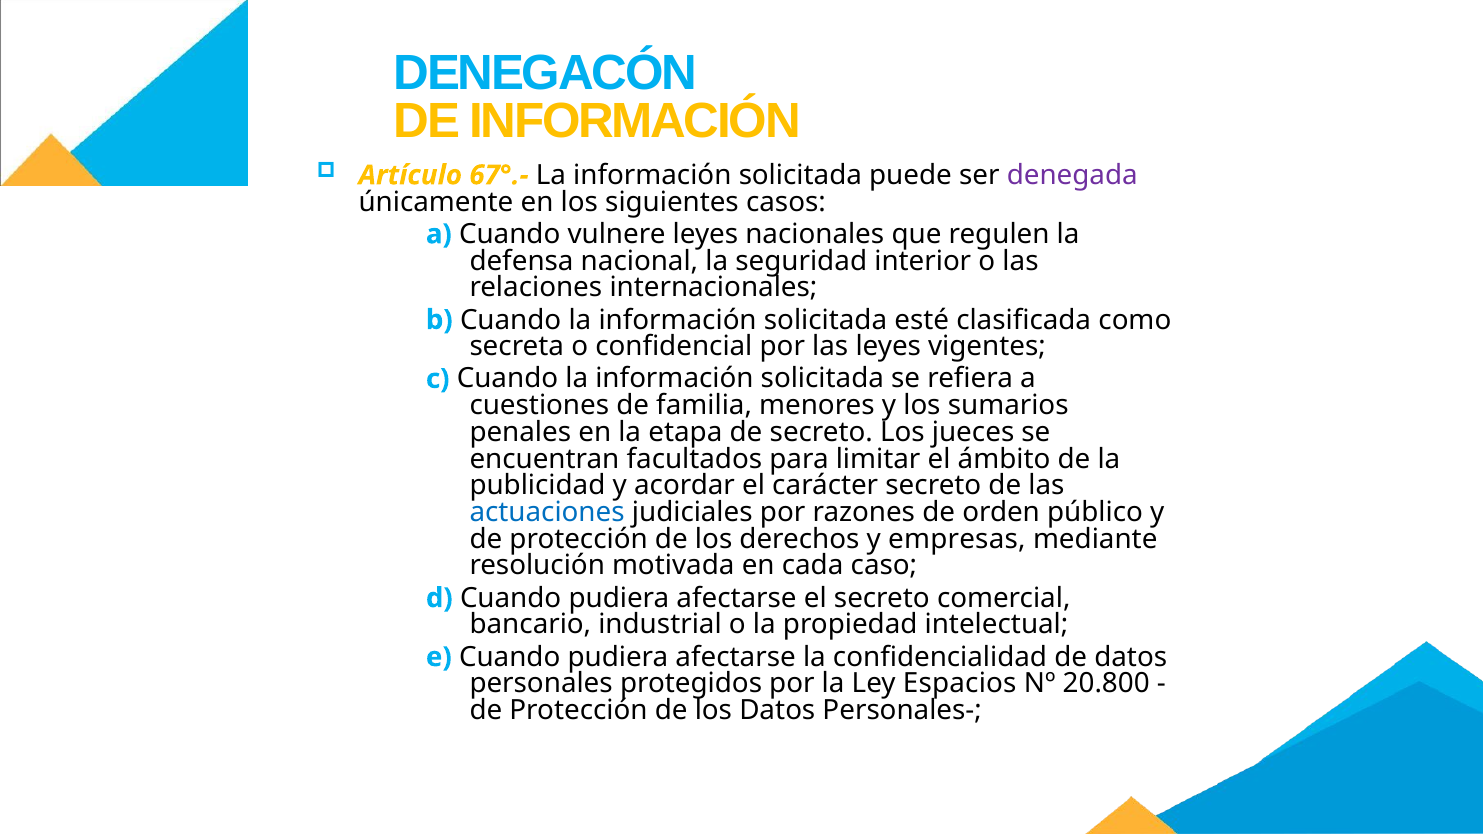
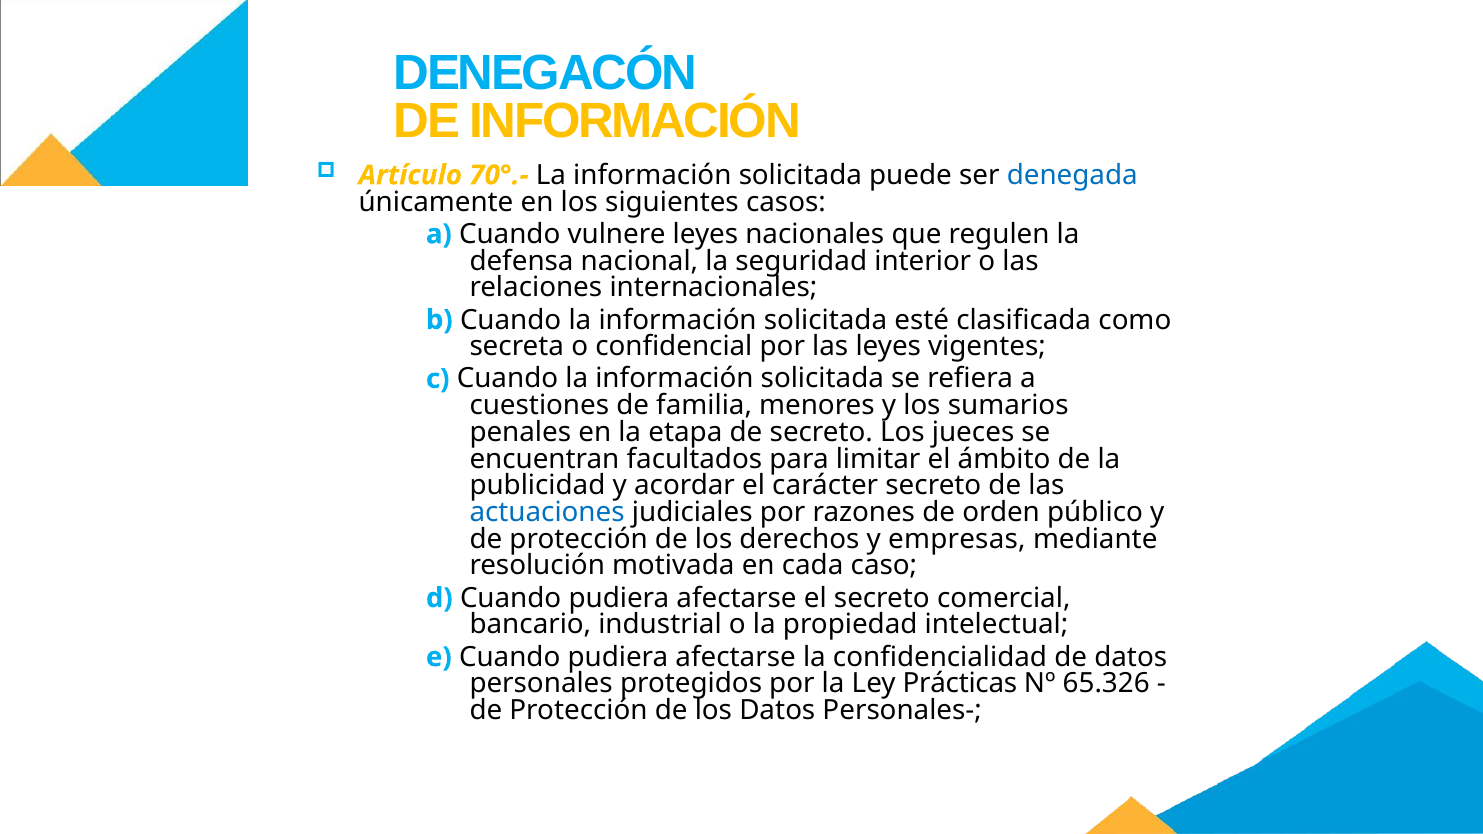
67°.-: 67°.- -> 70°.-
denegada colour: purple -> blue
Espacios: Espacios -> Prácticas
20.800: 20.800 -> 65.326
